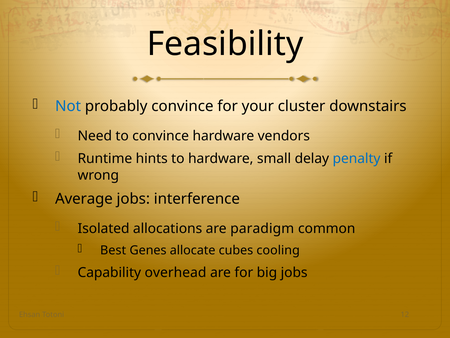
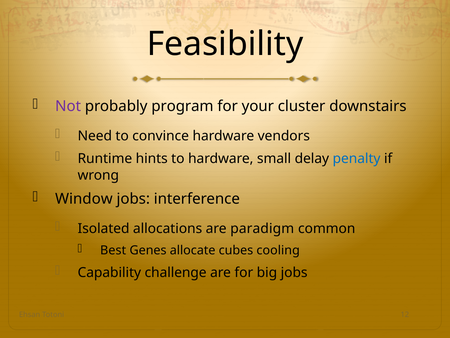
Not colour: blue -> purple
probably convince: convince -> program
Average: Average -> Window
overhead: overhead -> challenge
